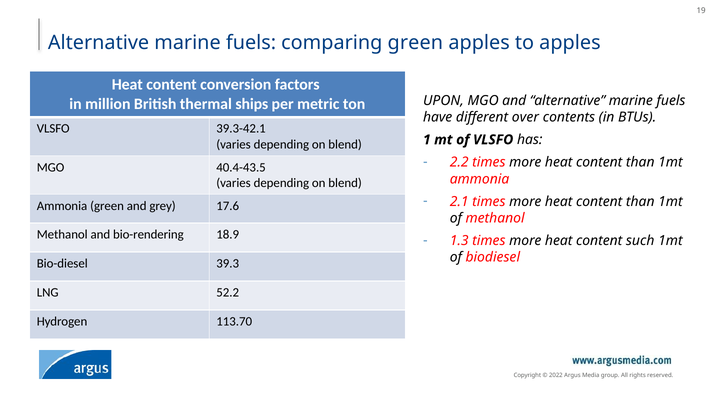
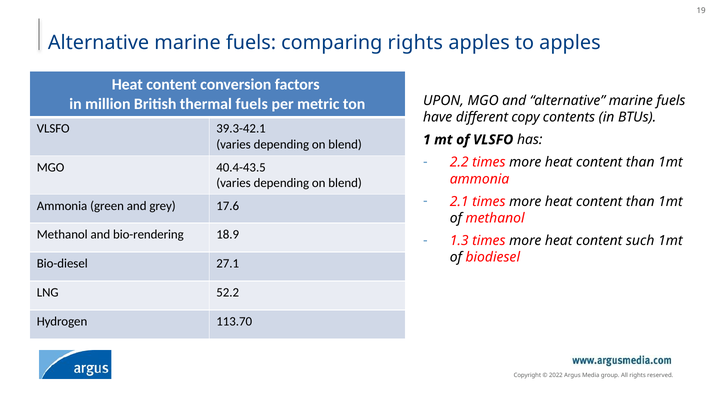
comparing green: green -> rights
thermal ships: ships -> fuels
over: over -> copy
39.3: 39.3 -> 27.1
